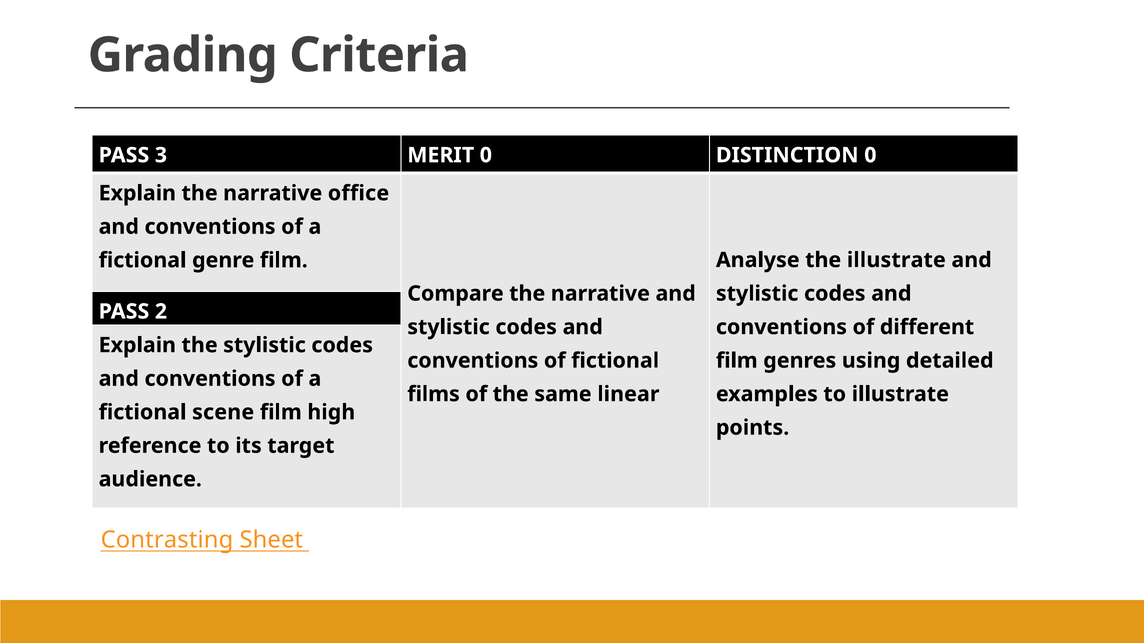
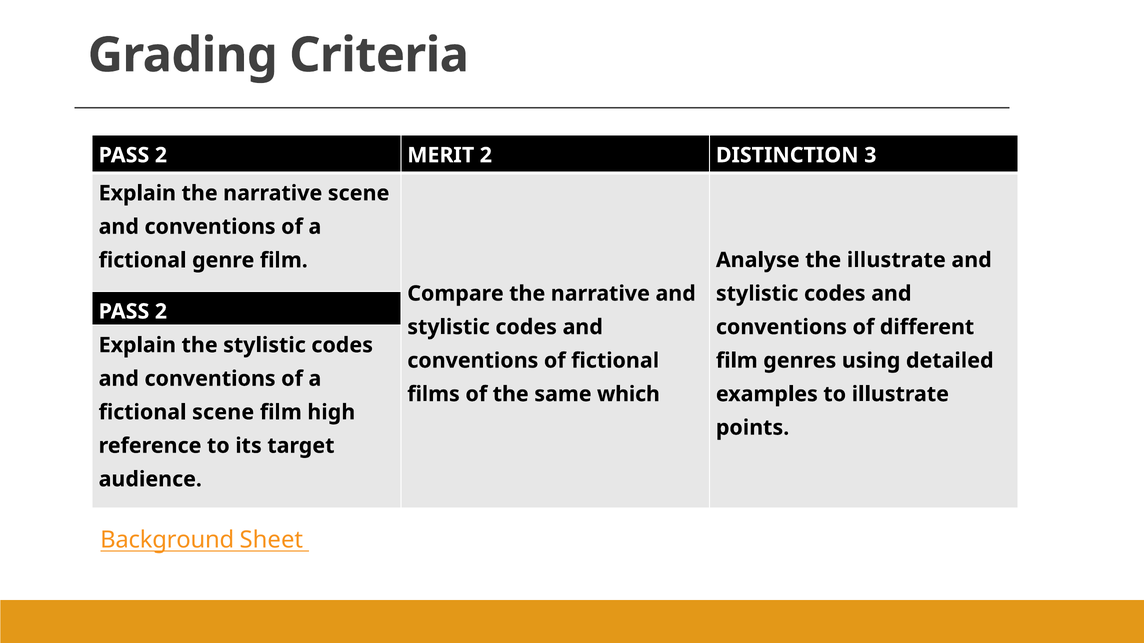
3 at (161, 155): 3 -> 2
MERIT 0: 0 -> 2
DISTINCTION 0: 0 -> 3
narrative office: office -> scene
linear: linear -> which
Contrasting: Contrasting -> Background
